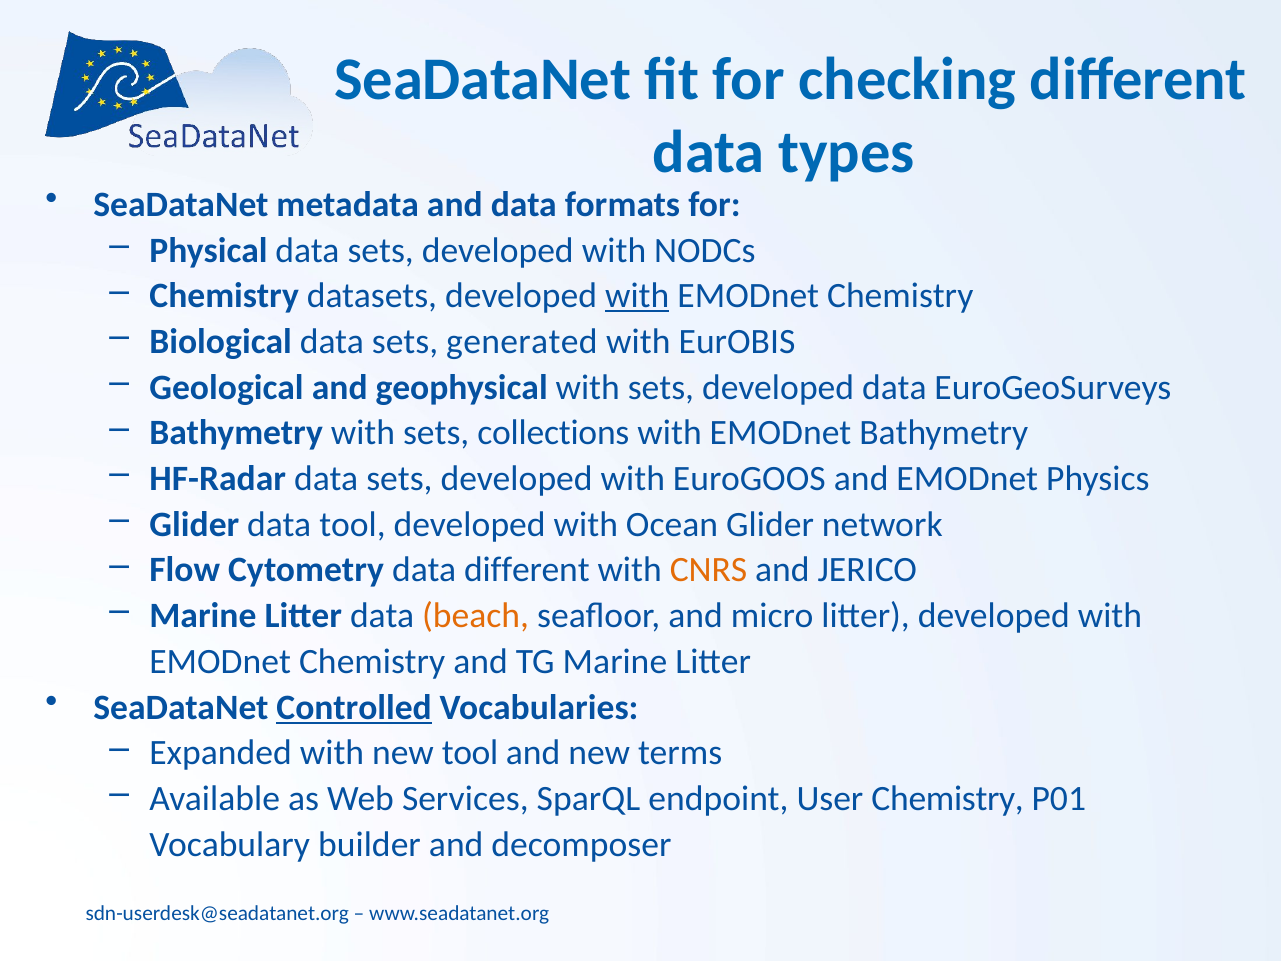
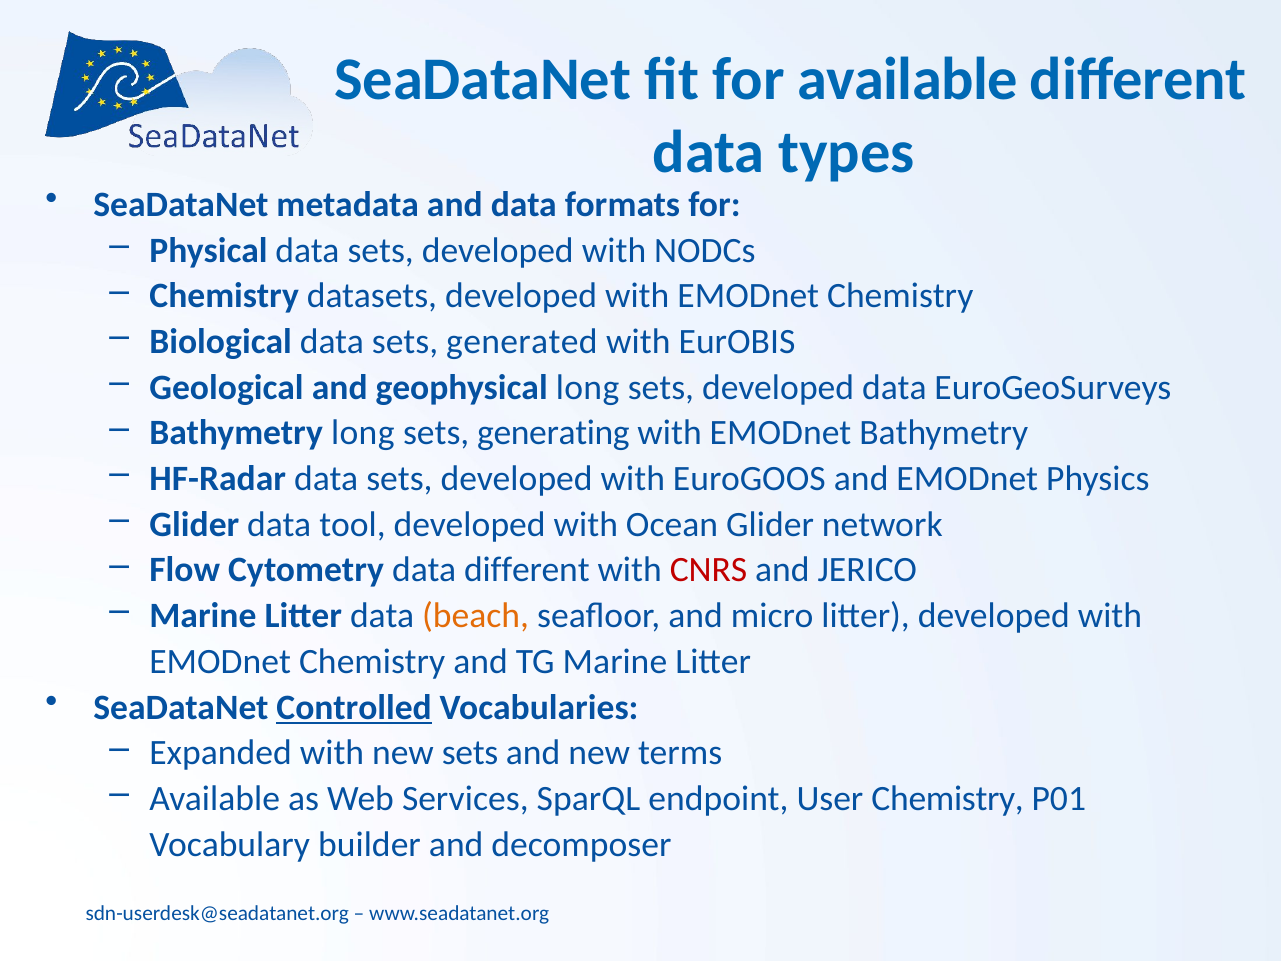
for checking: checking -> available
with at (637, 296) underline: present -> none
geophysical with: with -> long
Bathymetry with: with -> long
collections: collections -> generating
CNRS colour: orange -> red
new tool: tool -> sets
